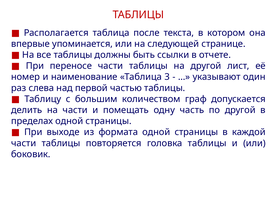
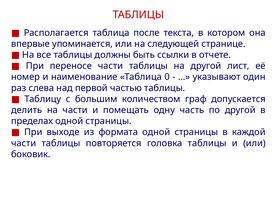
3: 3 -> 0
